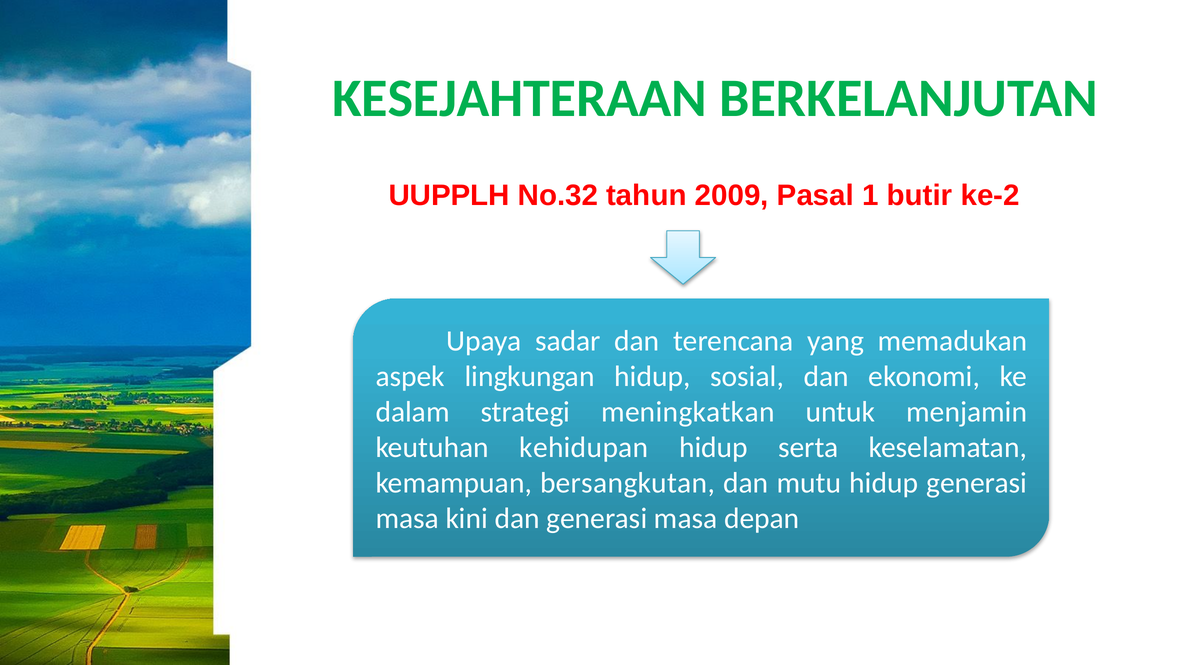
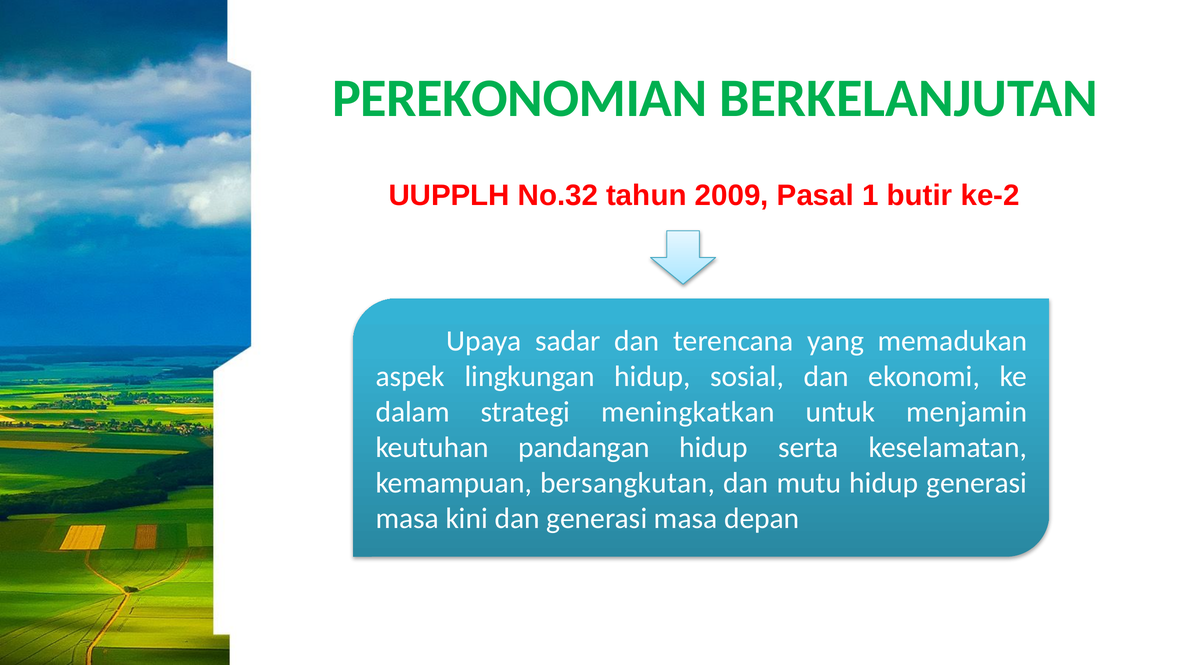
KESEJAHTERAAN: KESEJAHTERAAN -> PEREKONOMIAN
kehidupan: kehidupan -> pandangan
